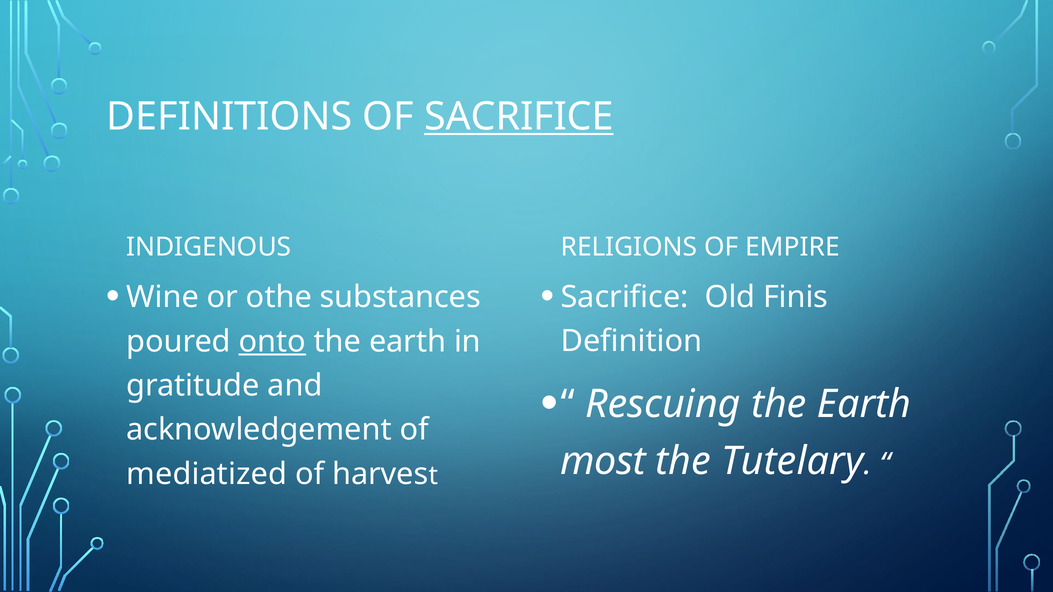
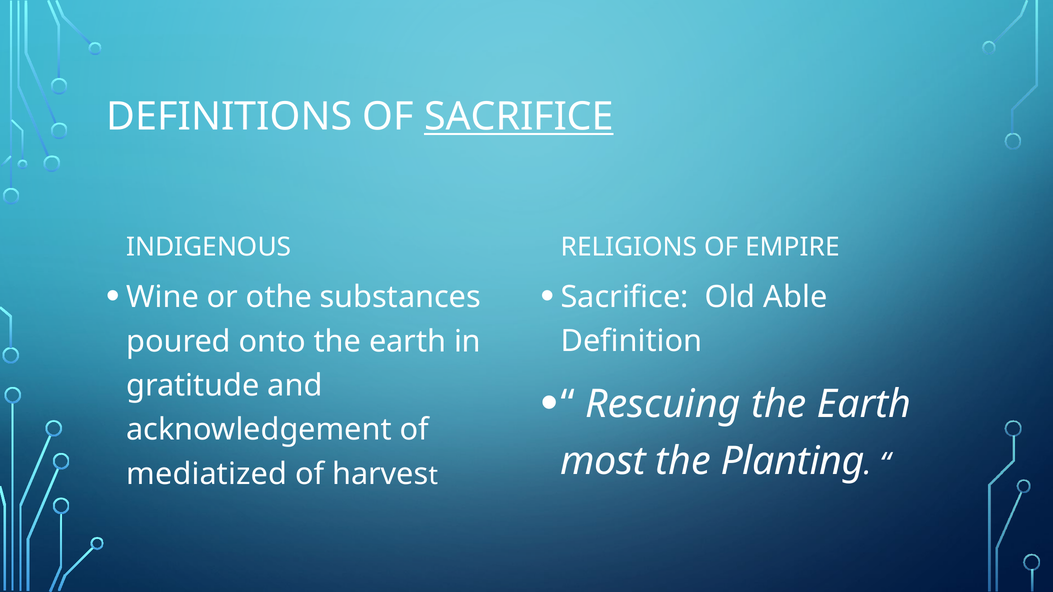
Finis: Finis -> Able
onto underline: present -> none
Tutelary: Tutelary -> Planting
